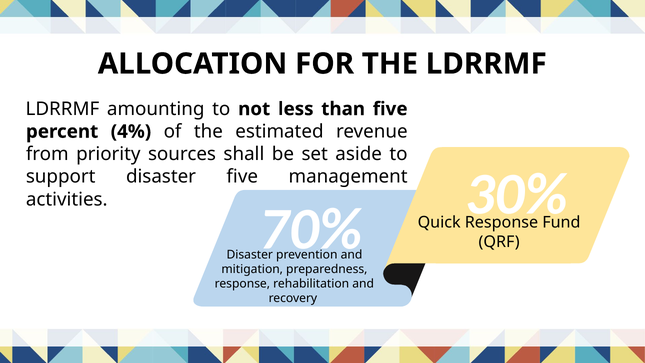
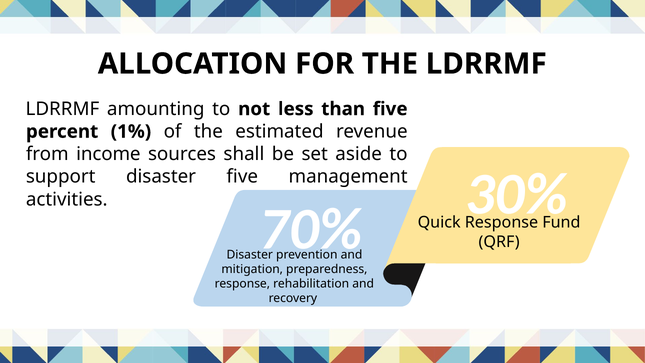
4%: 4% -> 1%
priority: priority -> income
